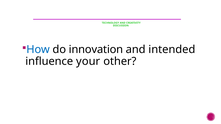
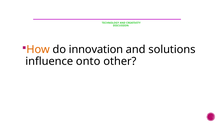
How colour: blue -> orange
intended: intended -> solutions
your: your -> onto
